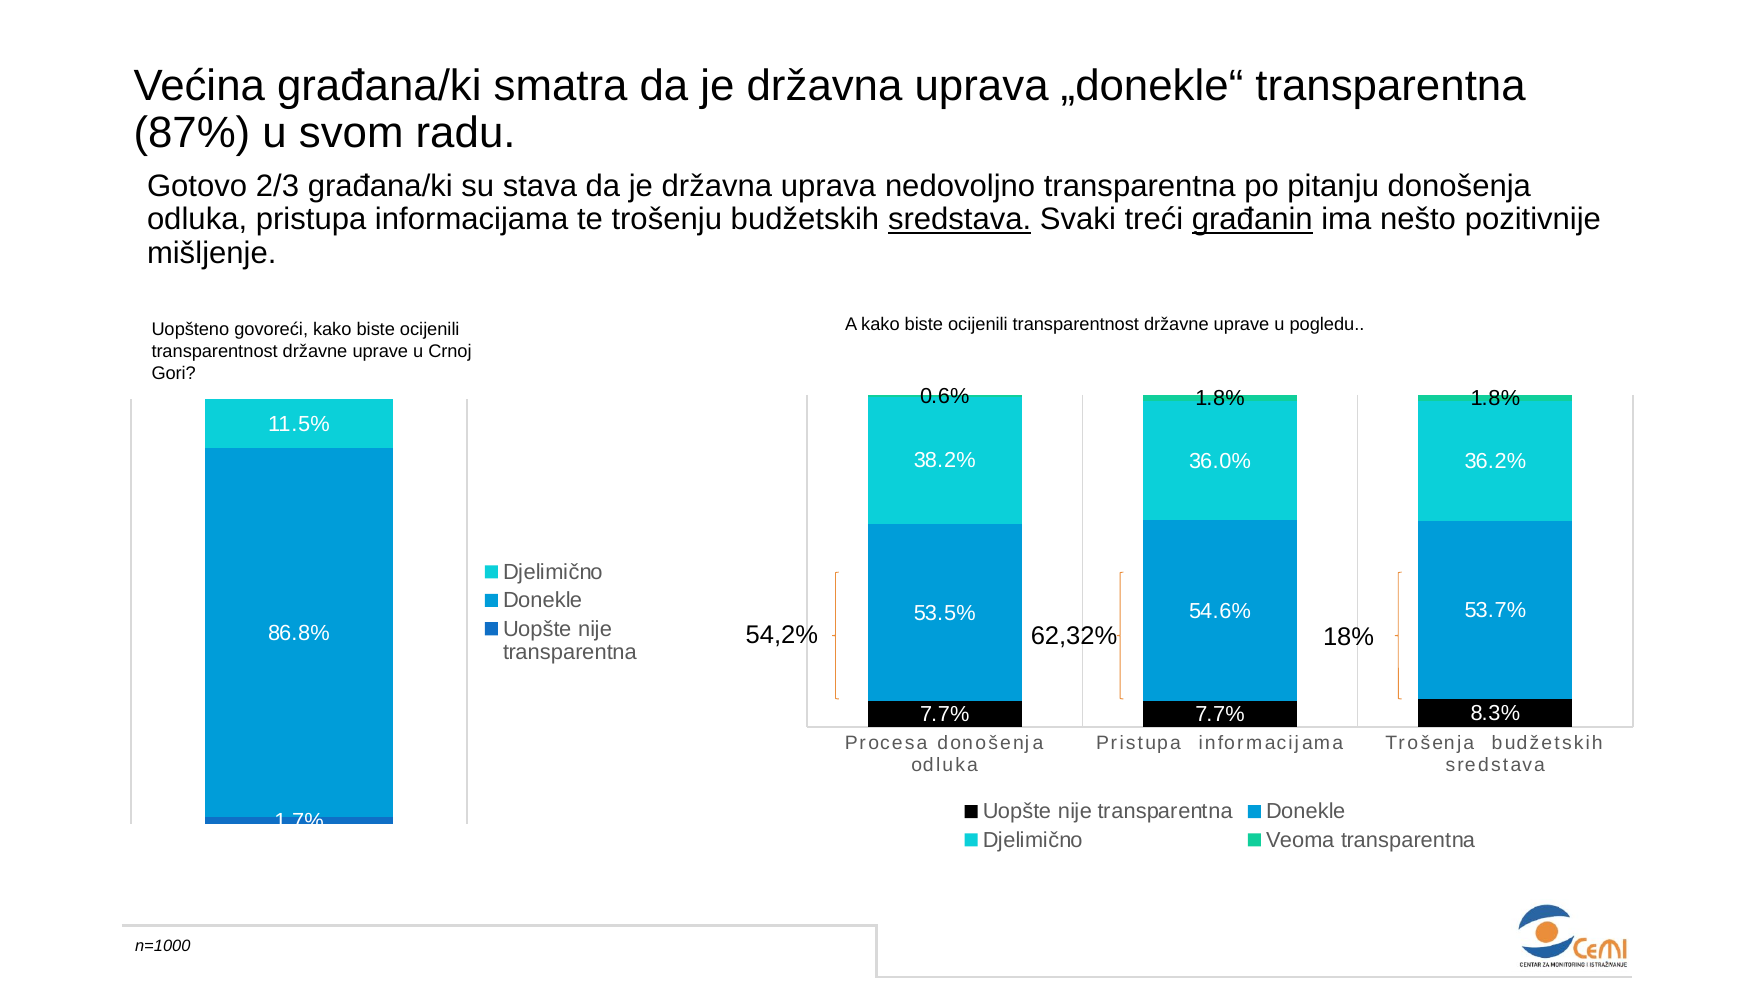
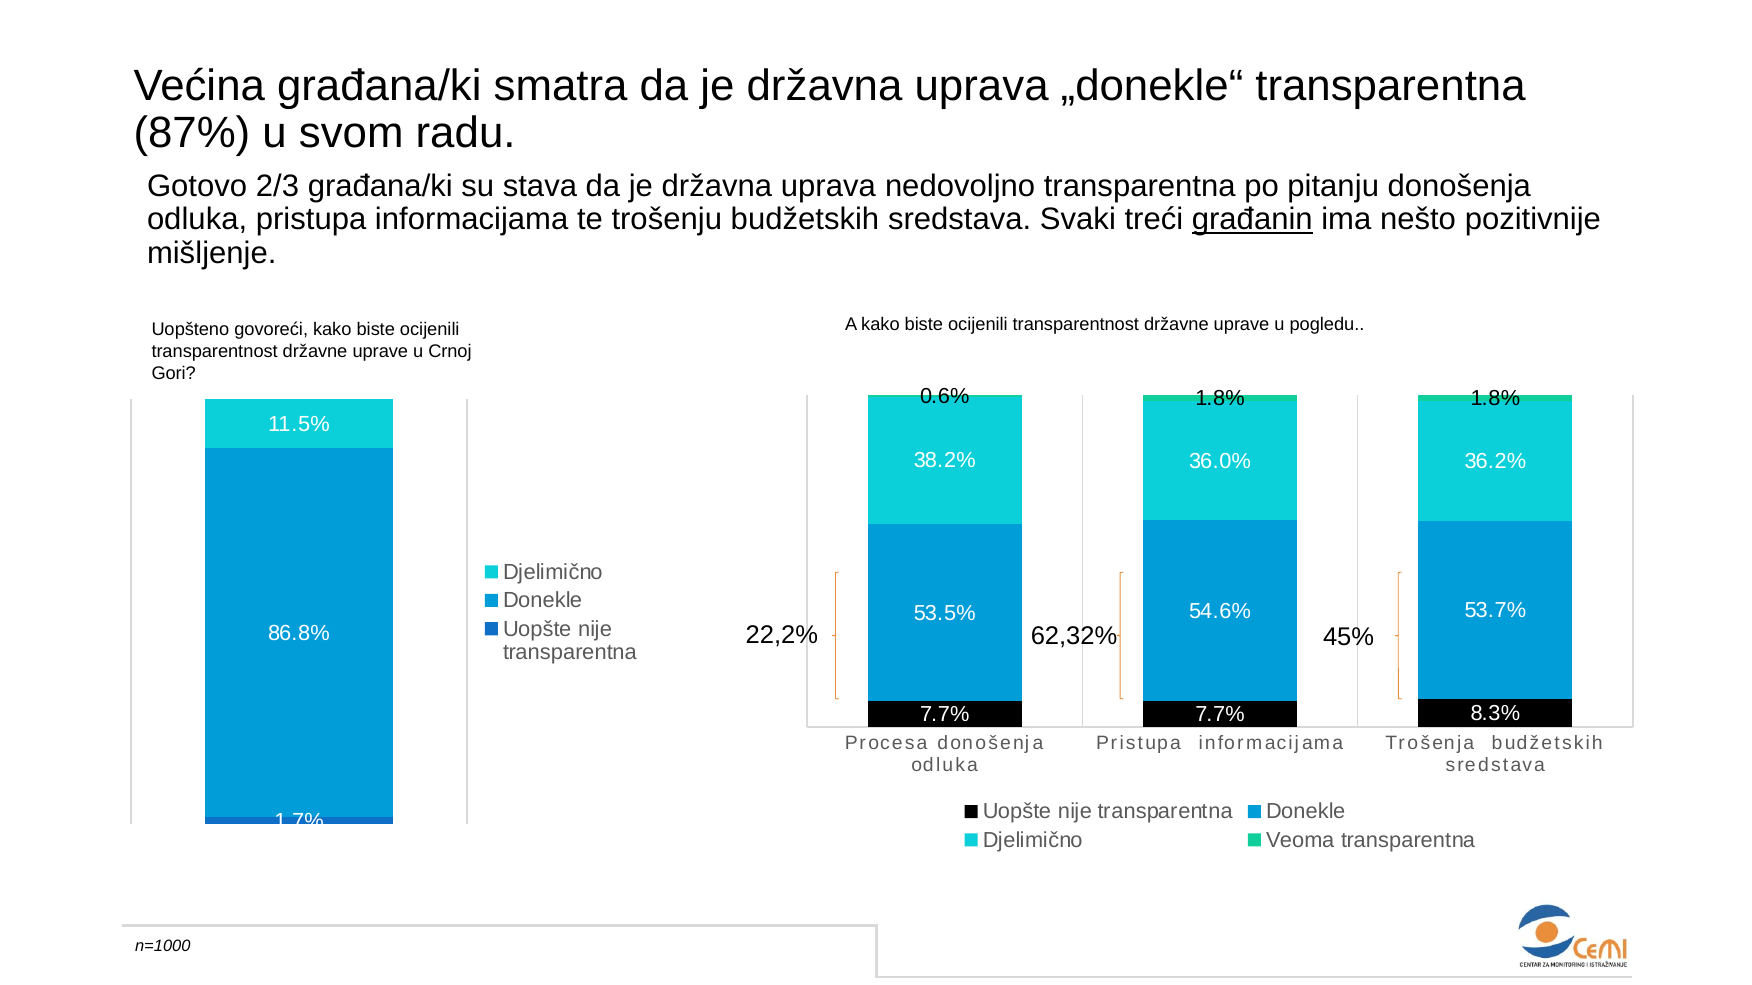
sredstava at (960, 220) underline: present -> none
54,2%: 54,2% -> 22,2%
18%: 18% -> 45%
